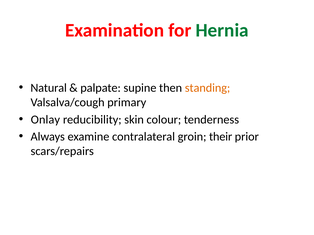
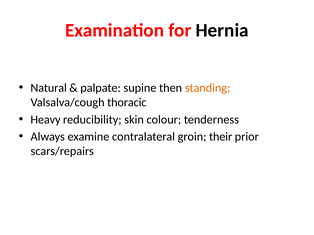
Hernia colour: green -> black
primary: primary -> thoracic
Onlay: Onlay -> Heavy
